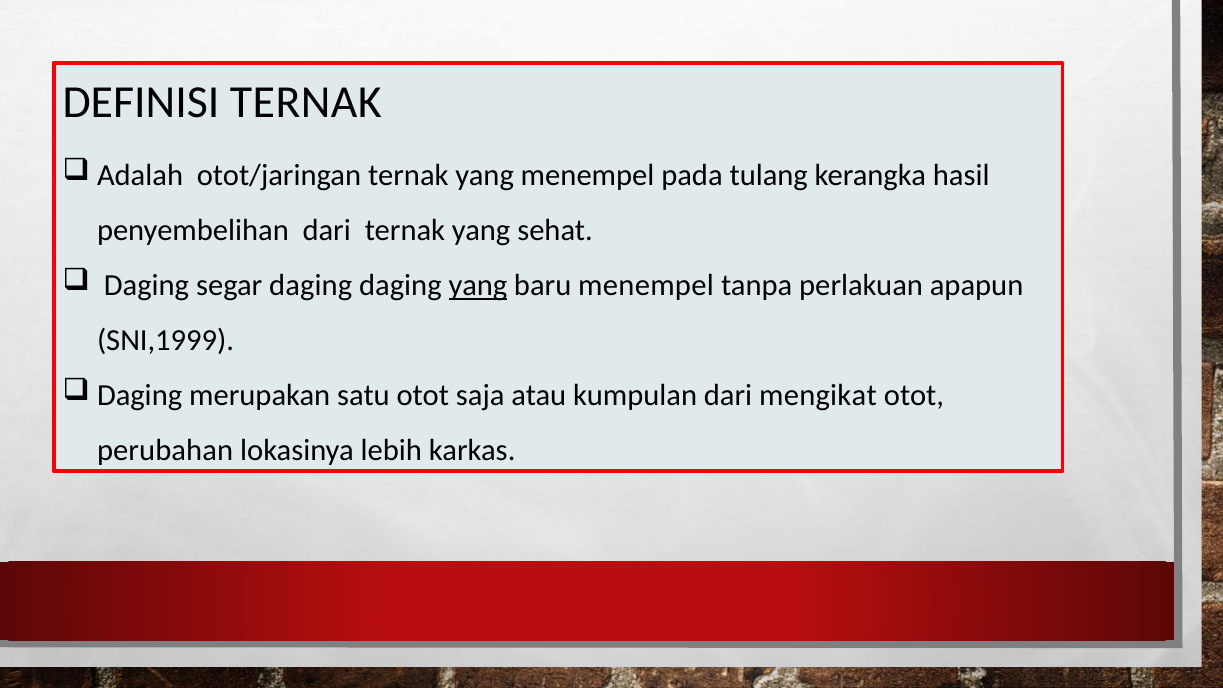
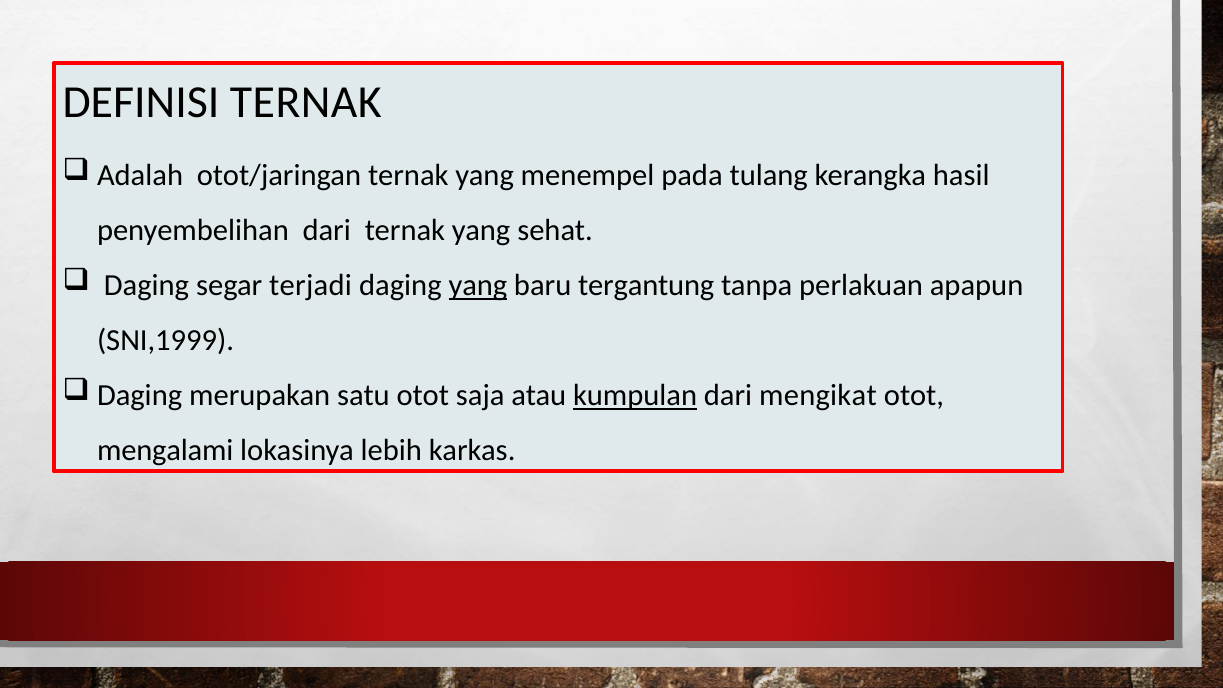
segar daging: daging -> terjadi
baru menempel: menempel -> tergantung
kumpulan underline: none -> present
perubahan: perubahan -> mengalami
